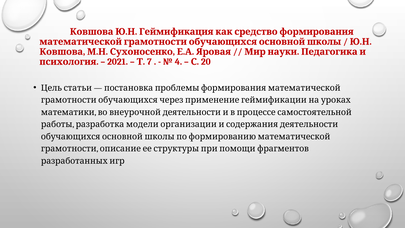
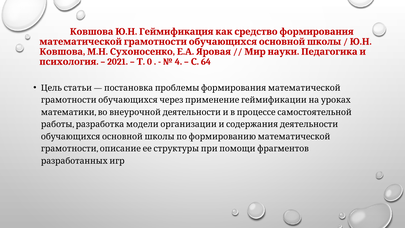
7: 7 -> 0
20: 20 -> 64
